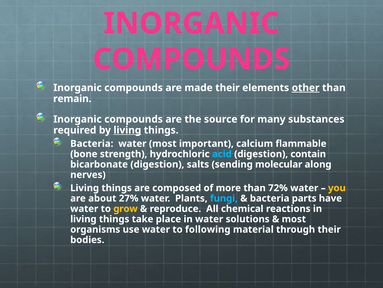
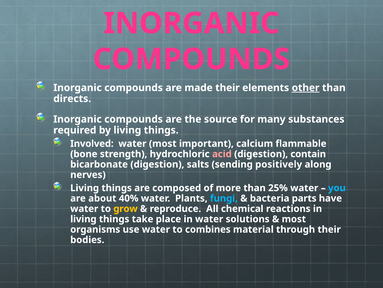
remain: remain -> directs
living at (127, 130) underline: present -> none
Bacteria at (92, 143): Bacteria -> Involved
acid colour: light blue -> pink
molecular: molecular -> positively
72%: 72% -> 25%
you colour: yellow -> light blue
27%: 27% -> 40%
following: following -> combines
